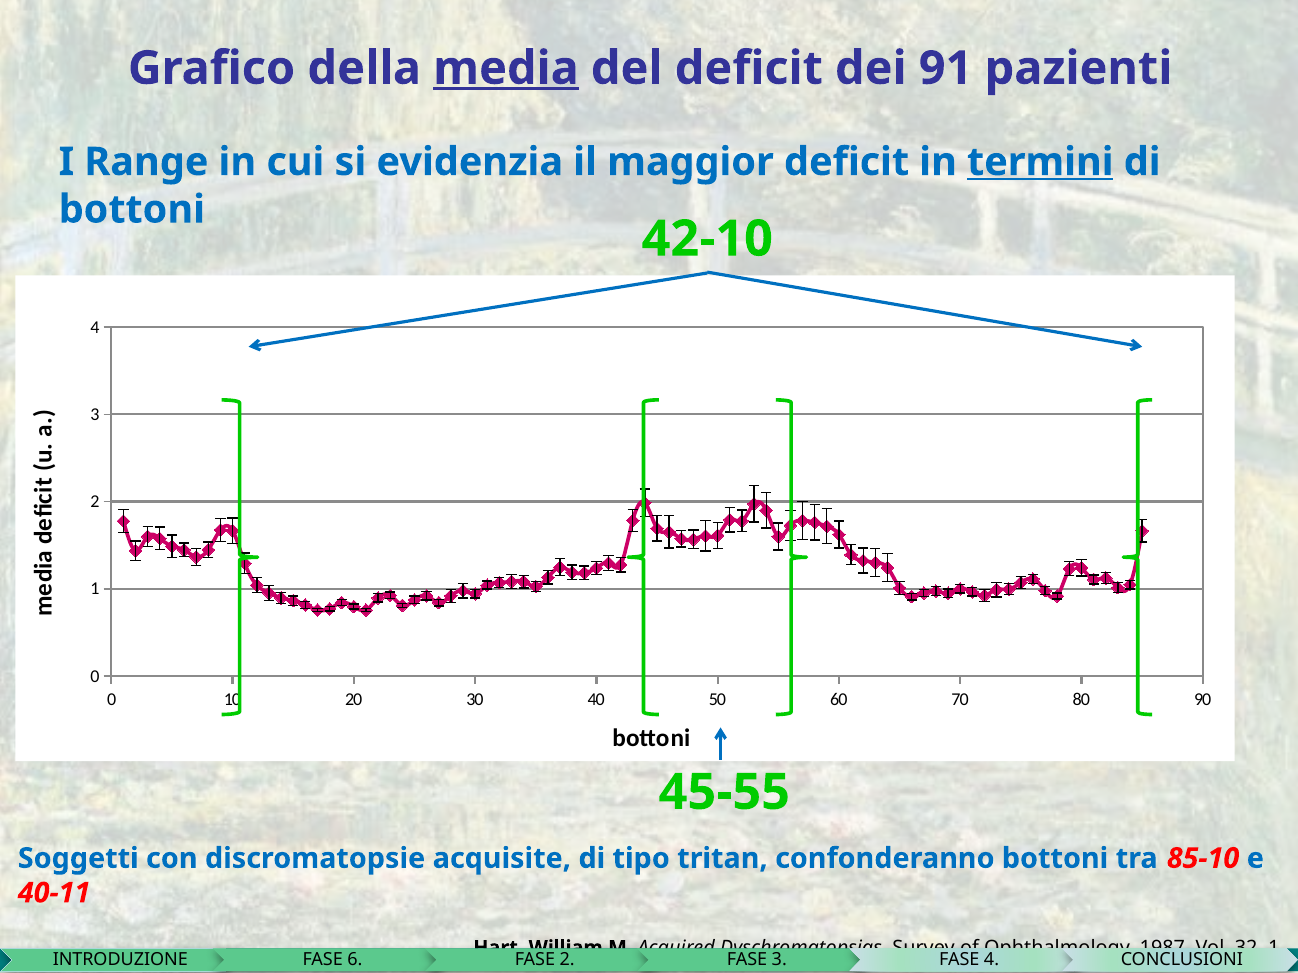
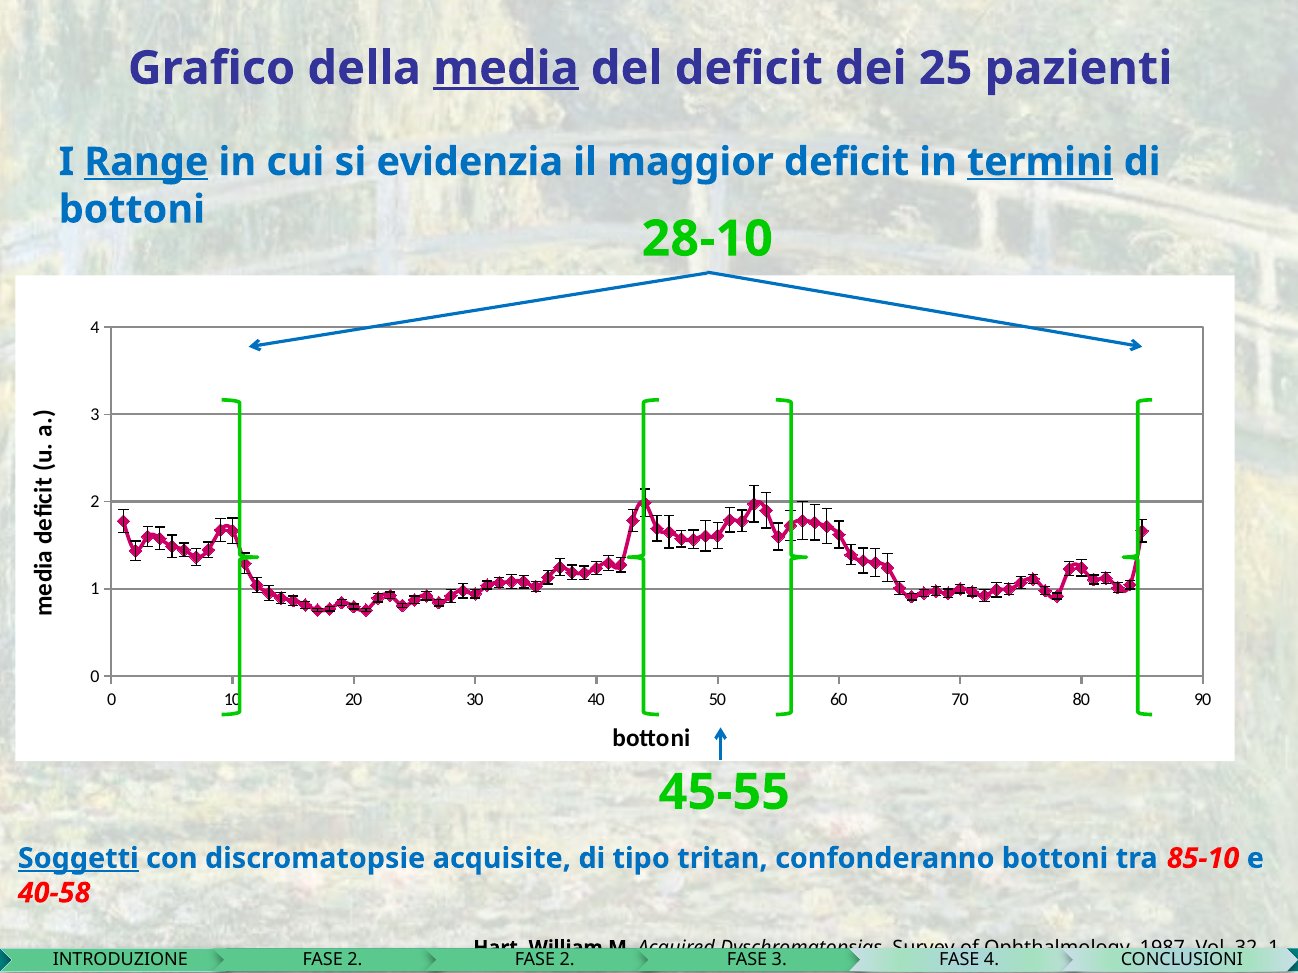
91: 91 -> 25
Range underline: none -> present
42-10: 42-10 -> 28-10
Soggetti underline: none -> present
40-11: 40-11 -> 40-58
6 at (355, 960): 6 -> 2
